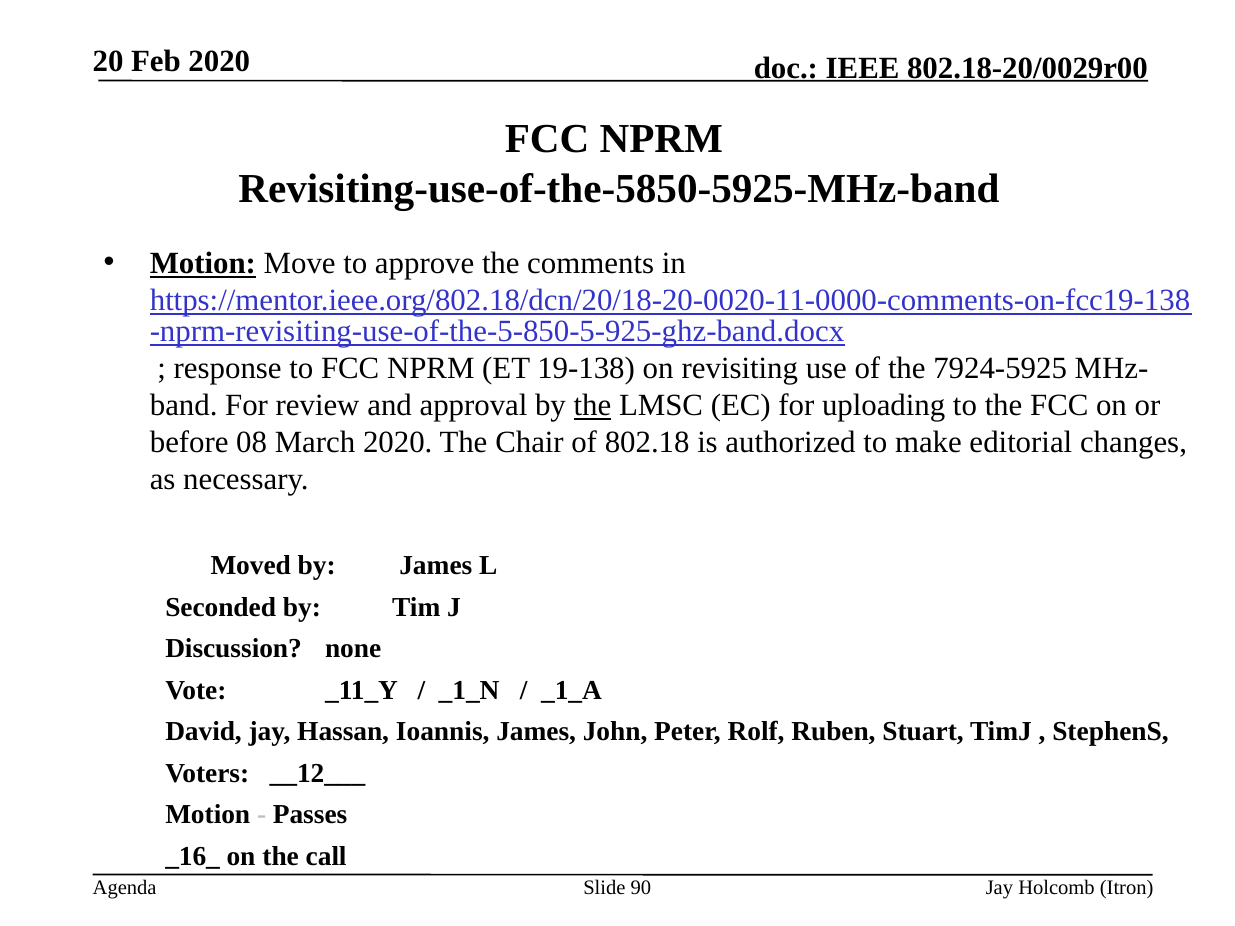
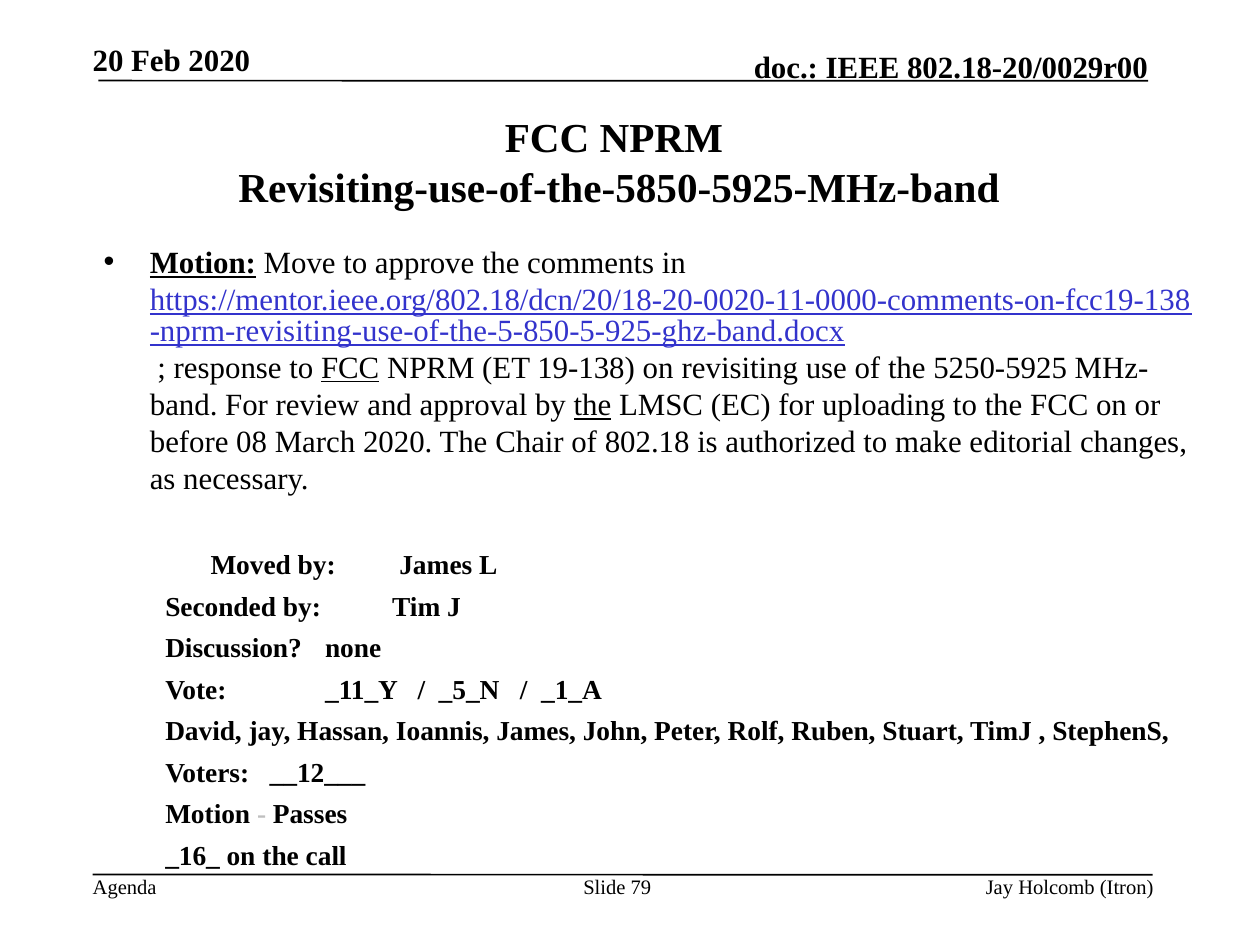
FCC at (350, 368) underline: none -> present
7924-5925: 7924-5925 -> 5250-5925
_1_N: _1_N -> _5_N
90: 90 -> 79
